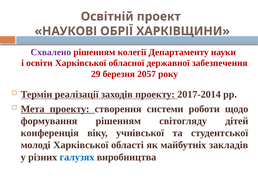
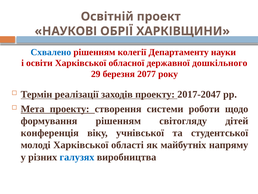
Схвалено colour: purple -> blue
забезпечення: забезпечення -> дошкільного
2057: 2057 -> 2077
2017-2014: 2017-2014 -> 2017-2047
закладів: закладів -> напряму
